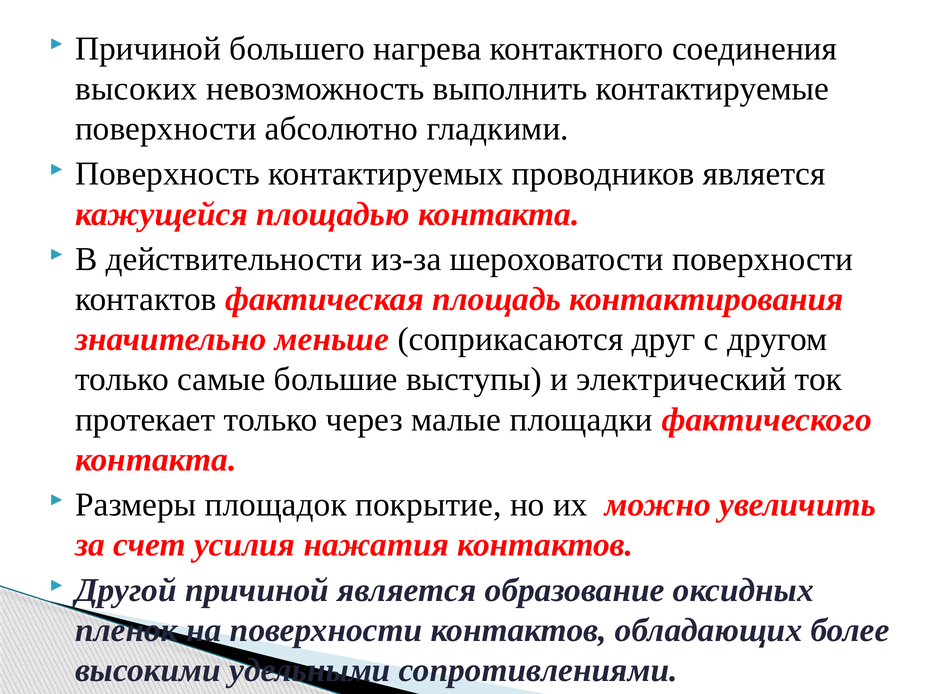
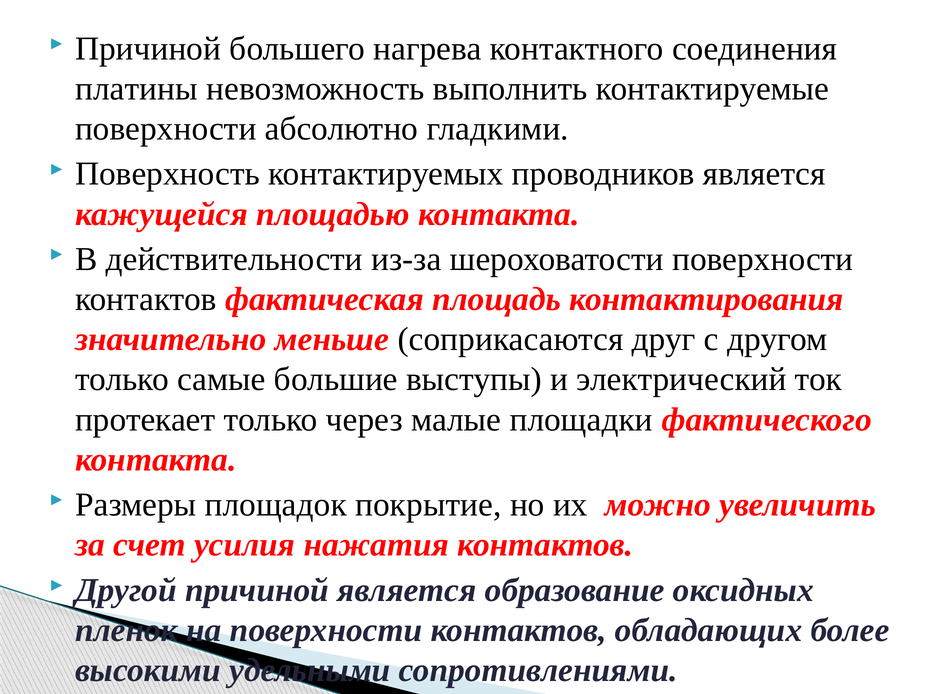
высоких: высоких -> платины
